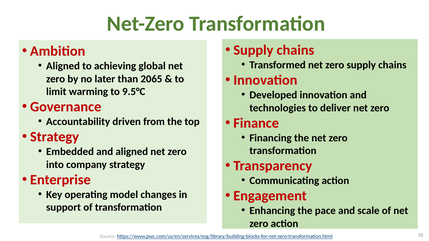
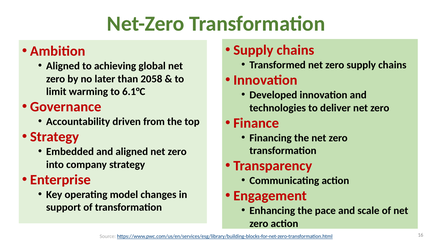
2065: 2065 -> 2058
9.5°C: 9.5°C -> 6.1°C
